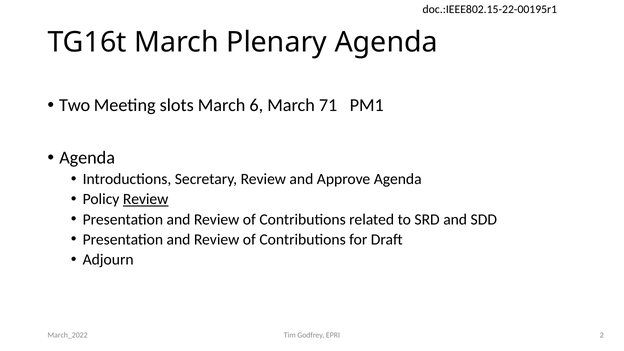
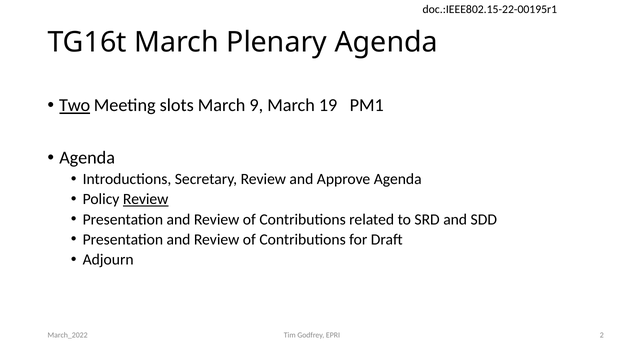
Two underline: none -> present
6: 6 -> 9
71: 71 -> 19
